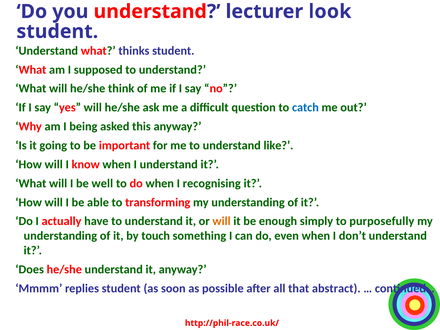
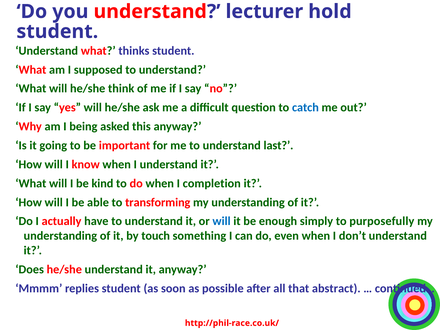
look: look -> hold
like: like -> last
well: well -> kind
recognising: recognising -> completion
will at (222, 221) colour: orange -> blue
